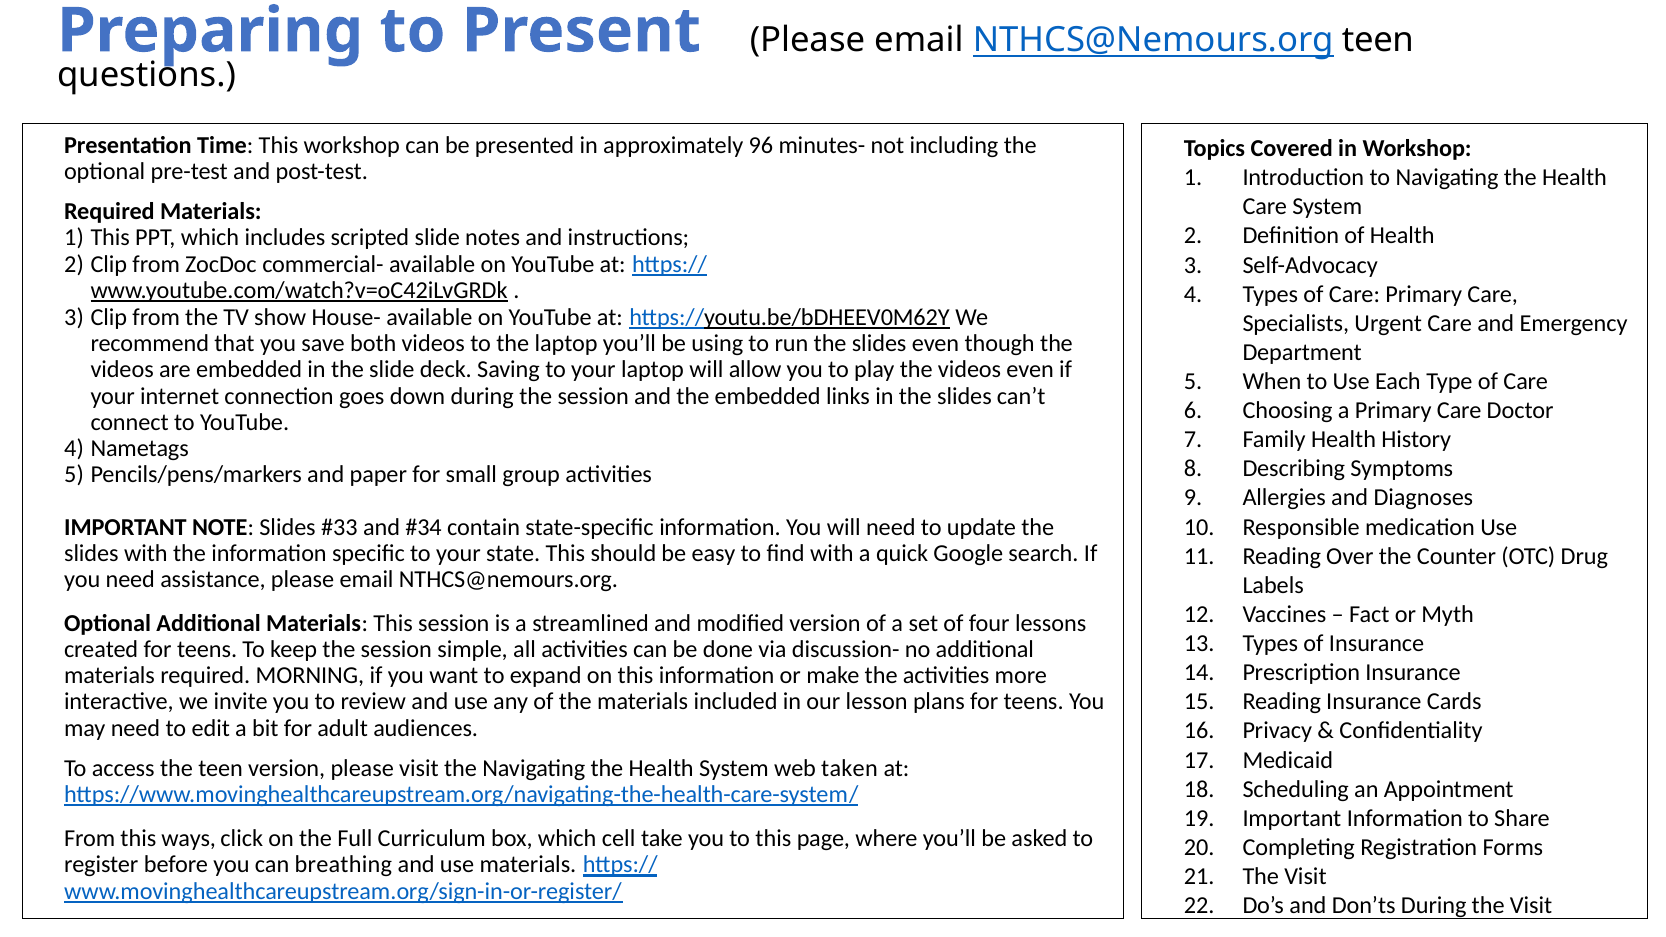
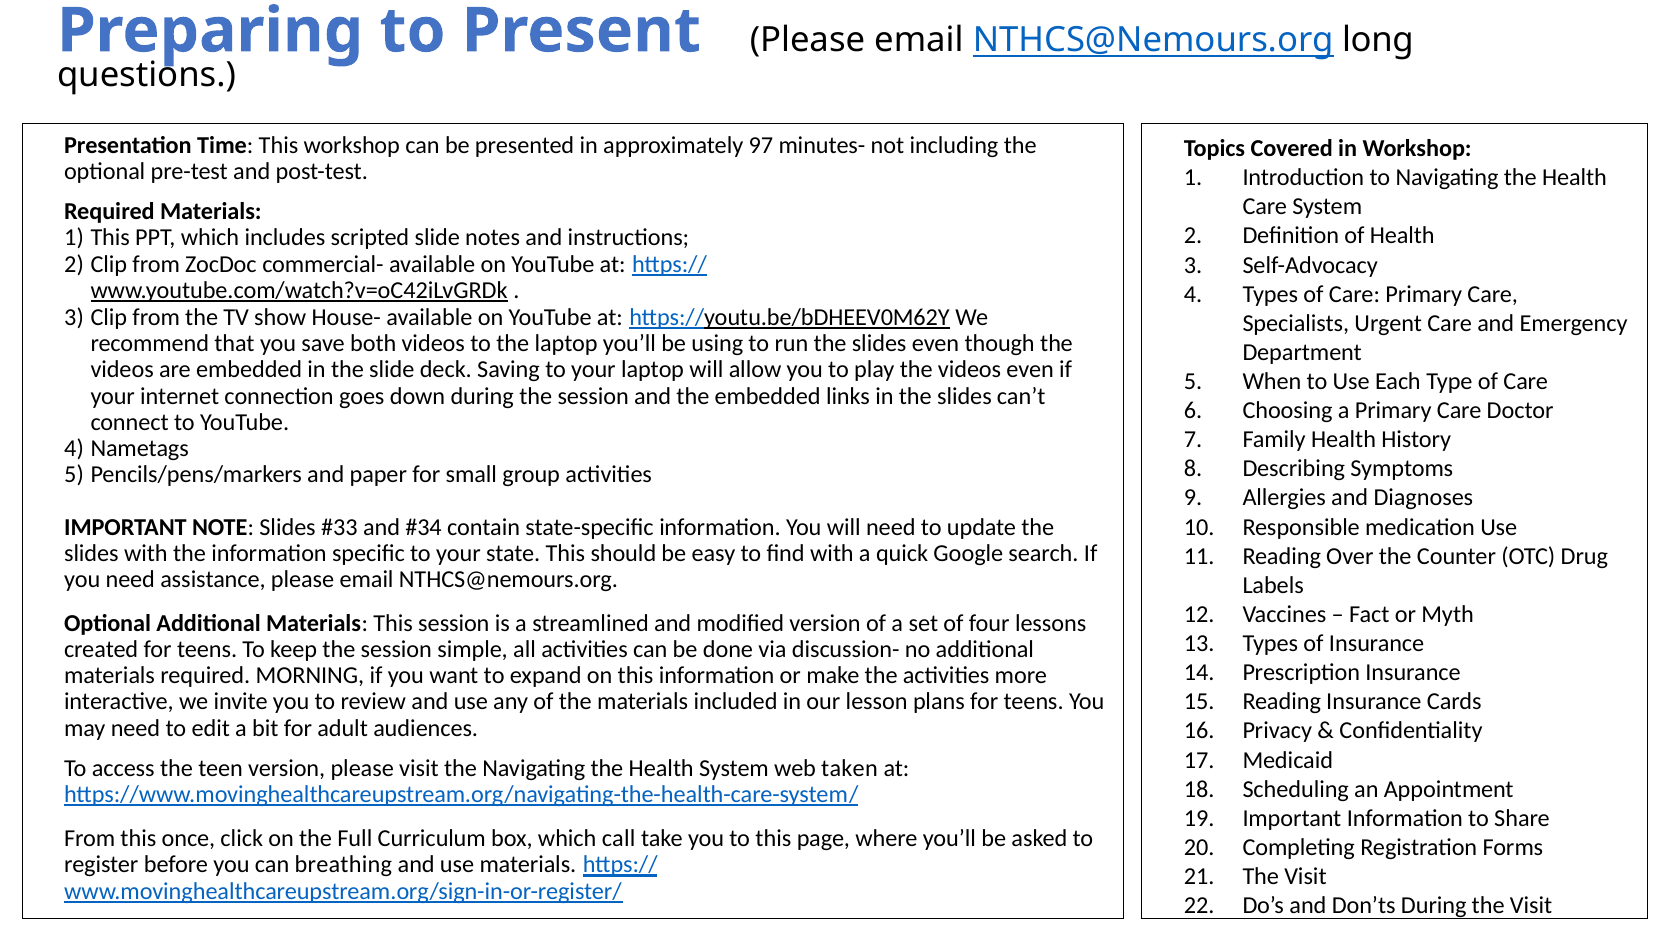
NTHCS@Nemours.org teen: teen -> long
96: 96 -> 97
ways: ways -> once
cell: cell -> call
